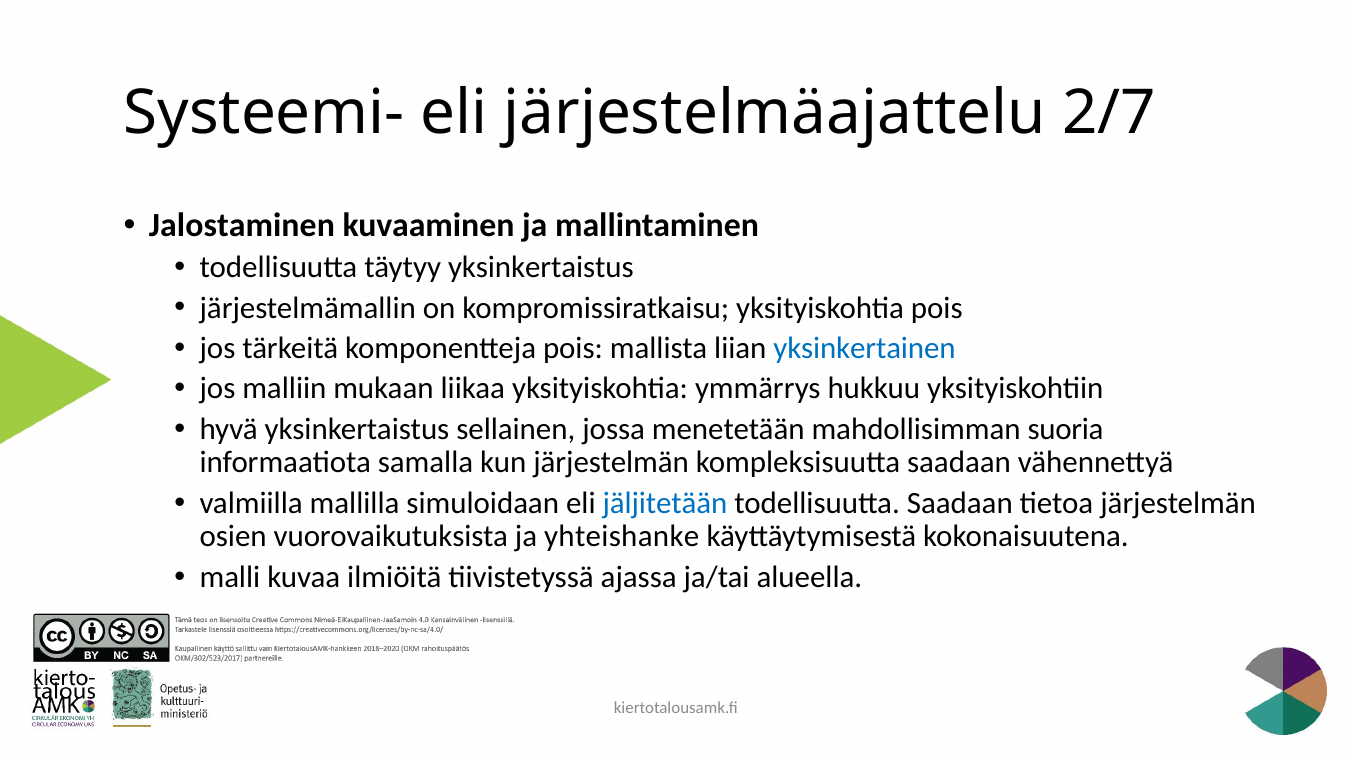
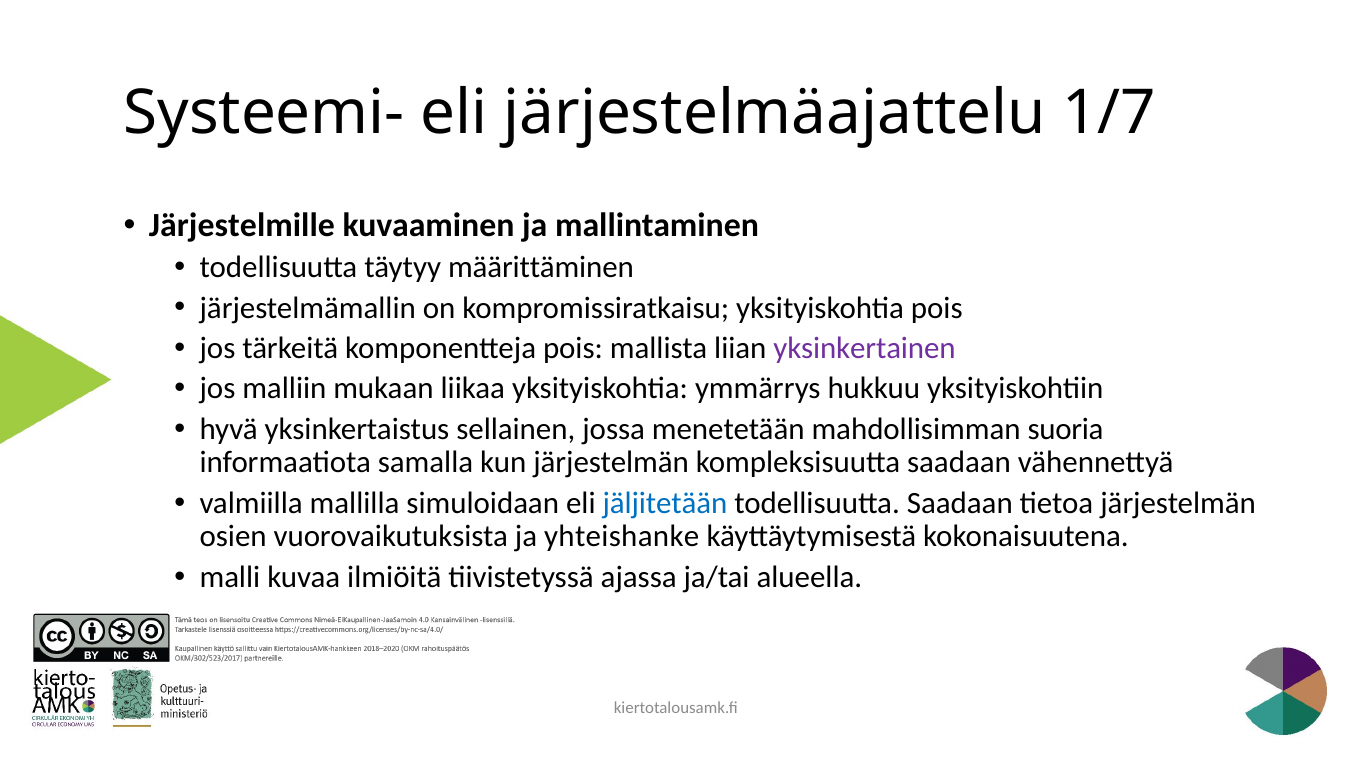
2/7: 2/7 -> 1/7
Jalostaminen: Jalostaminen -> Järjestelmille
täytyy yksinkertaistus: yksinkertaistus -> määrittäminen
yksinkertainen colour: blue -> purple
